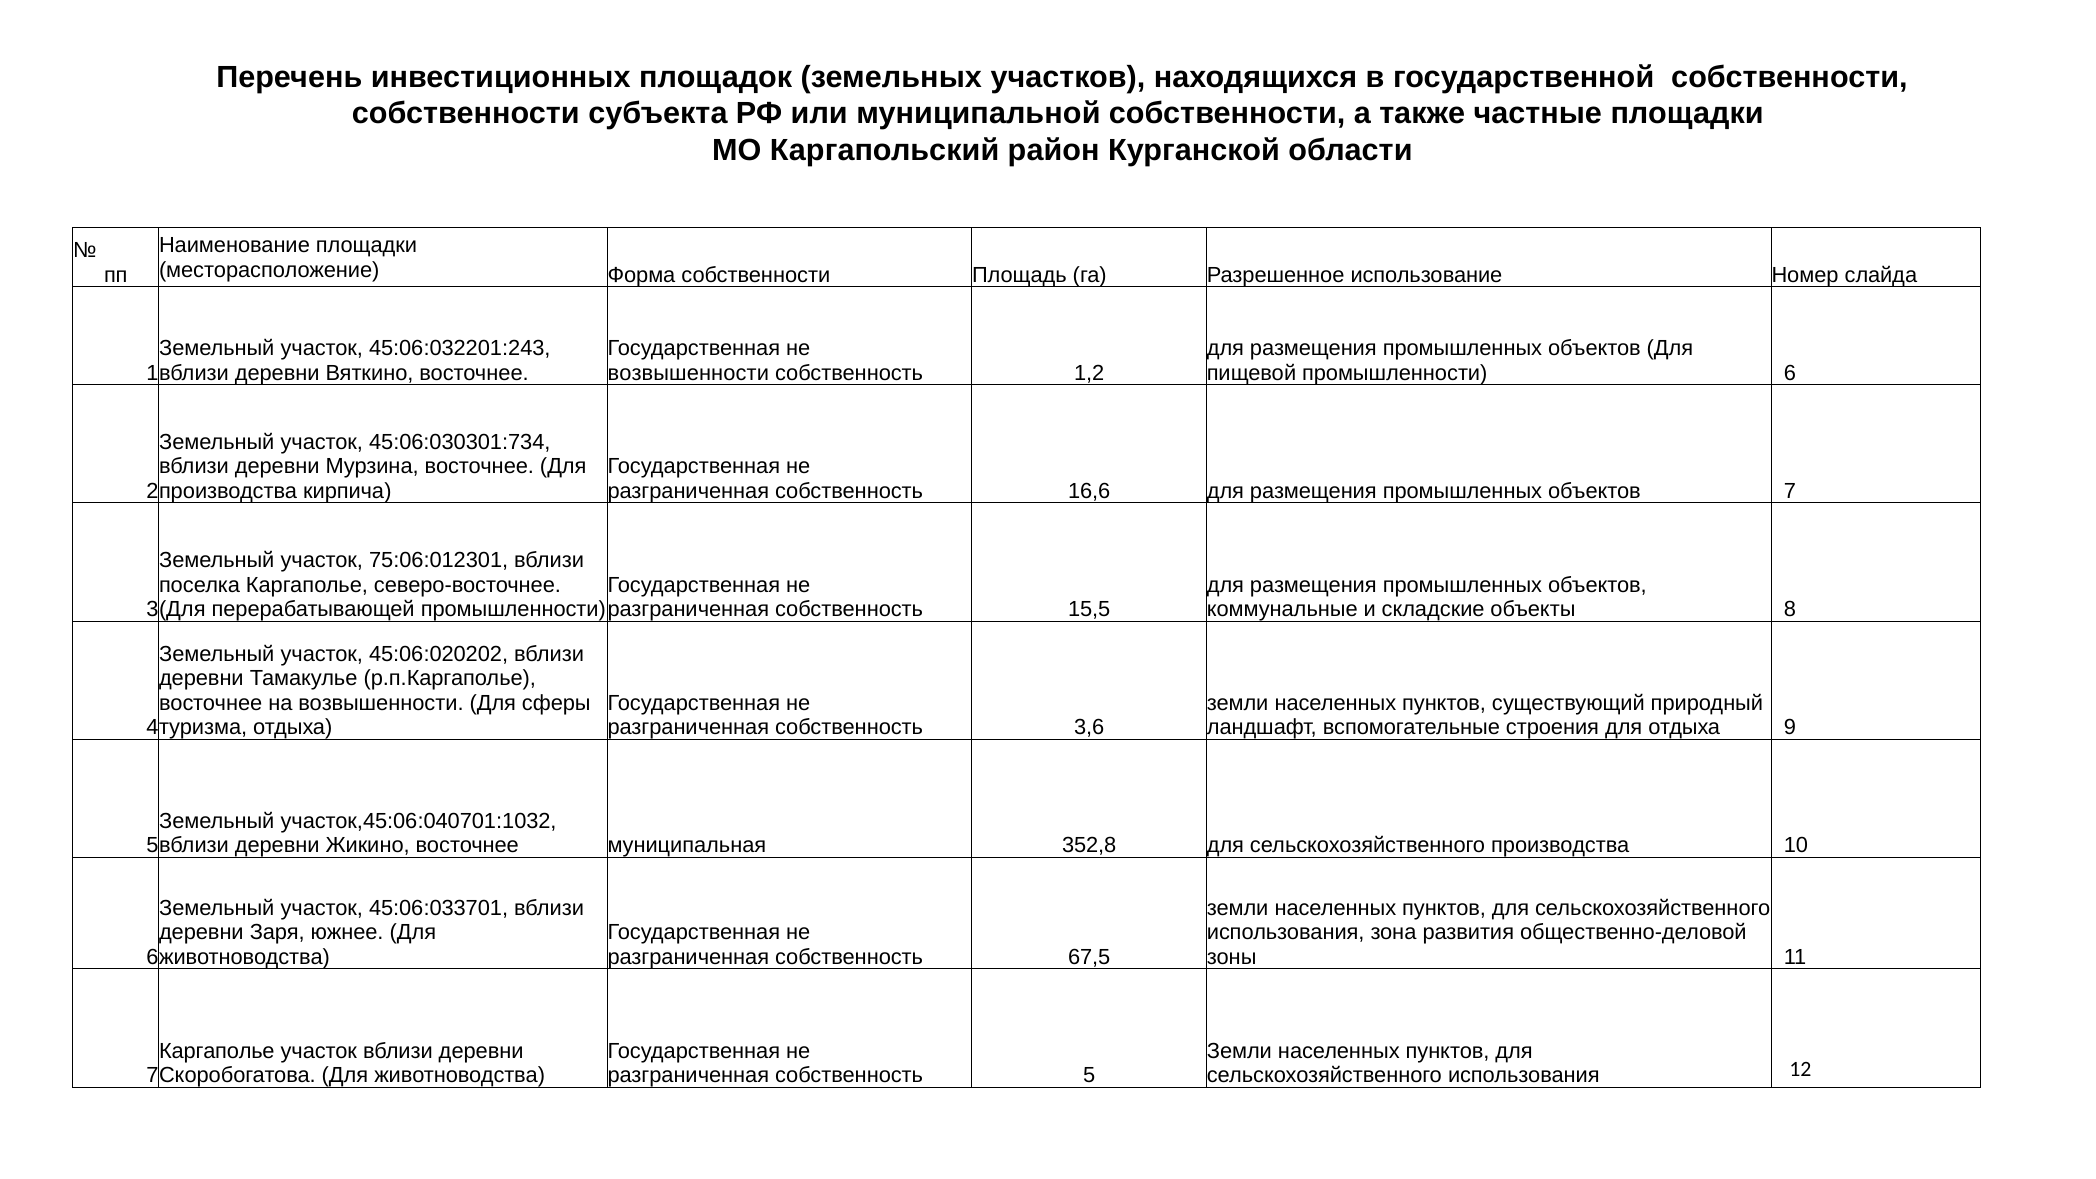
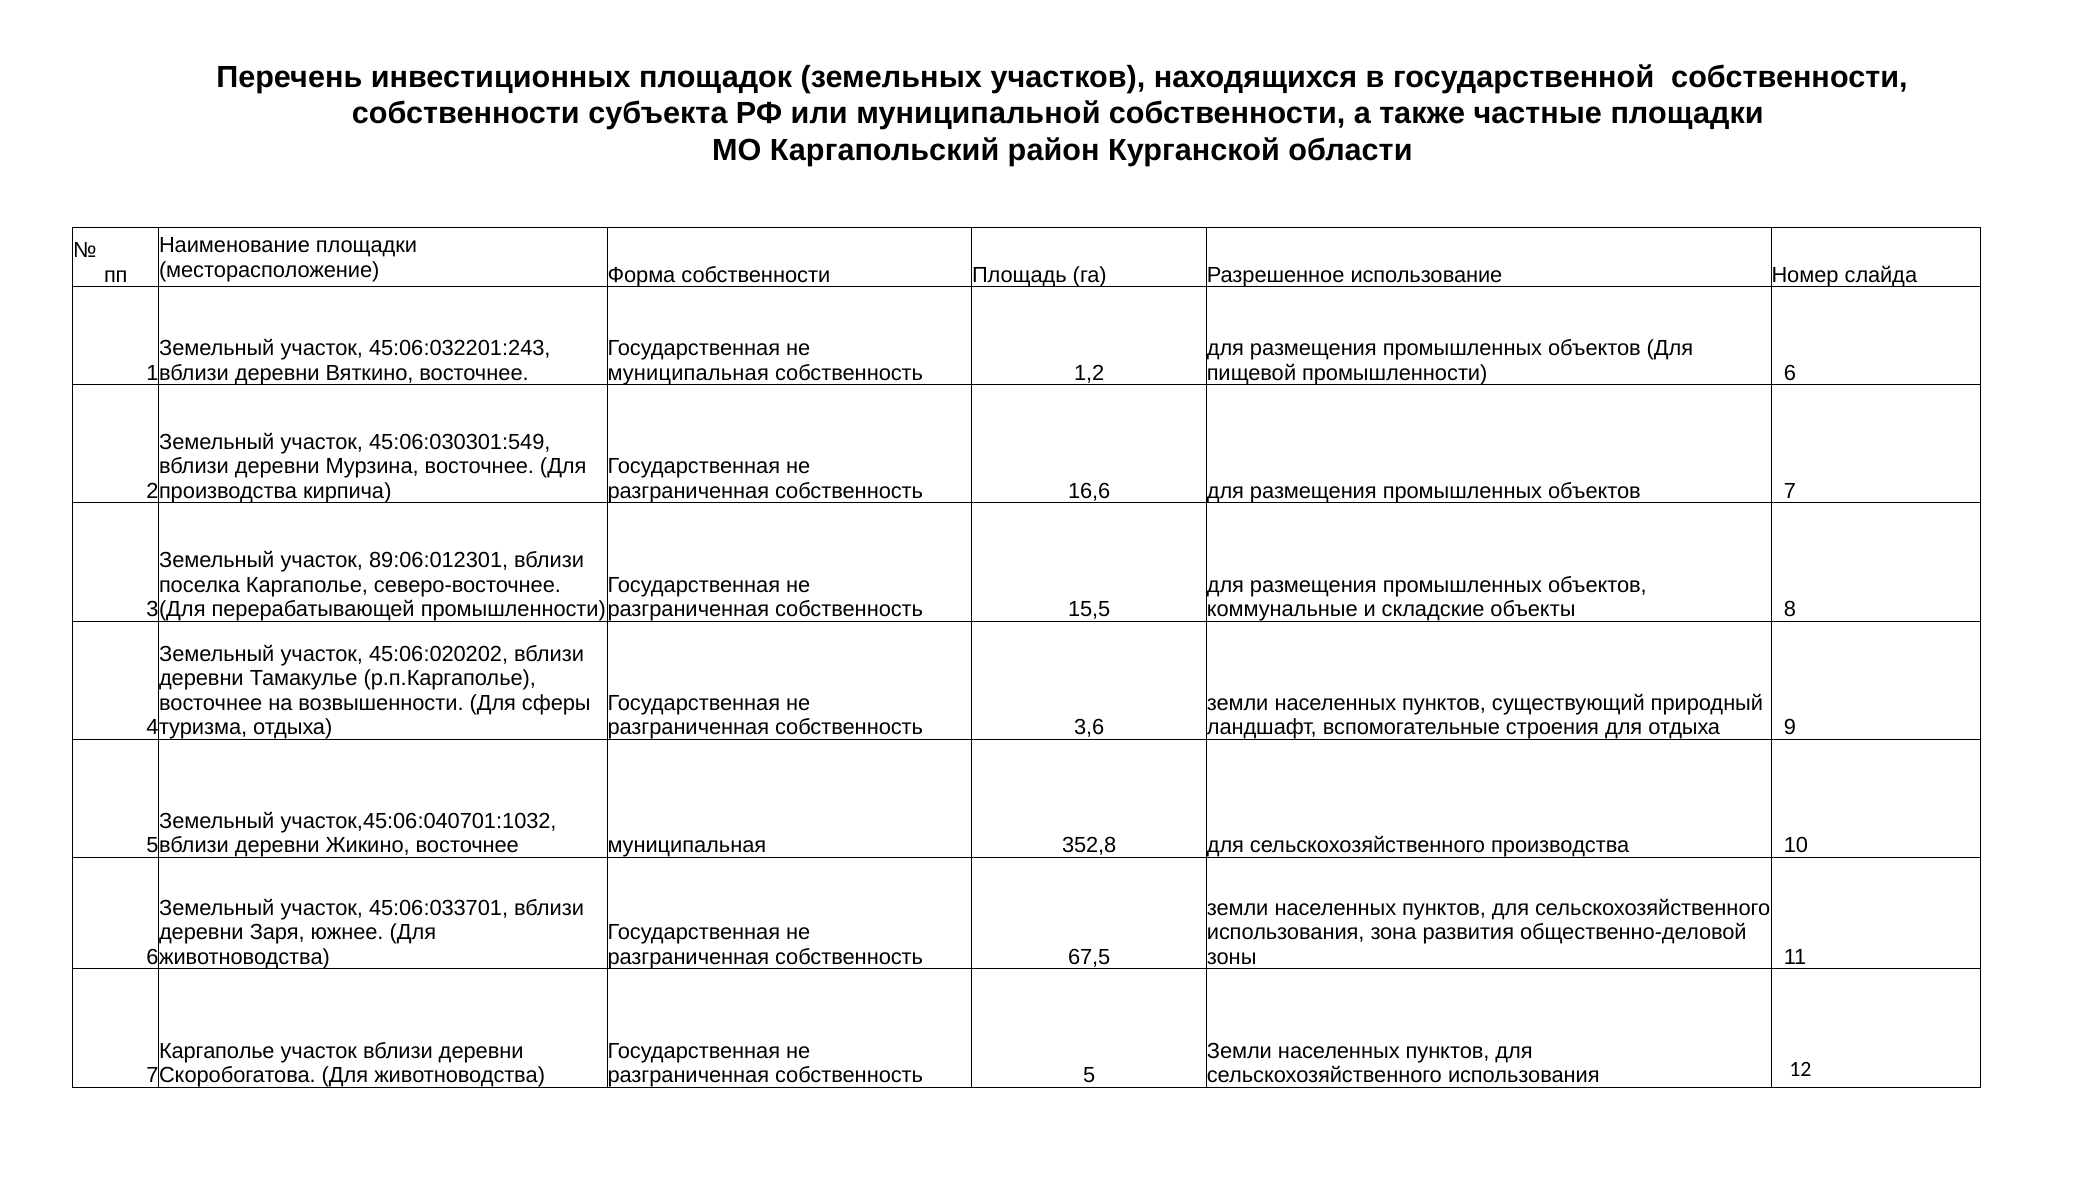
возвышенности at (688, 373): возвышенности -> муниципальная
45:06:030301:734: 45:06:030301:734 -> 45:06:030301:549
75:06:012301: 75:06:012301 -> 89:06:012301
